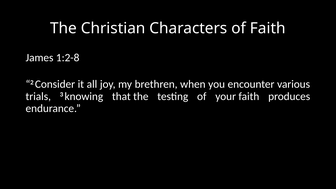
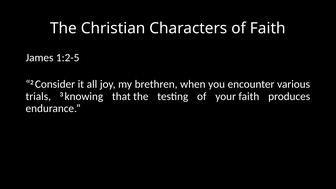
1:2-8: 1:2-8 -> 1:2-5
